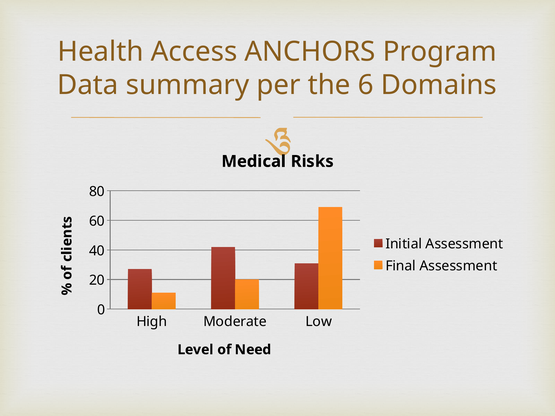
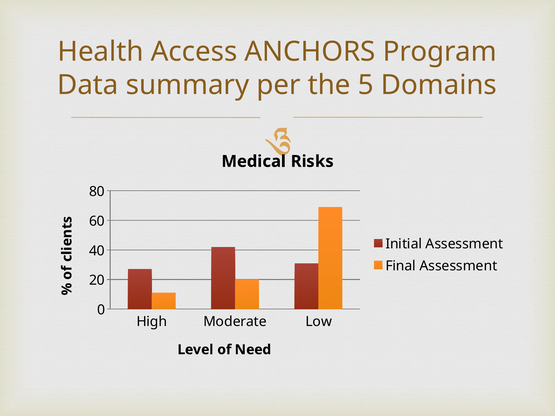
6: 6 -> 5
